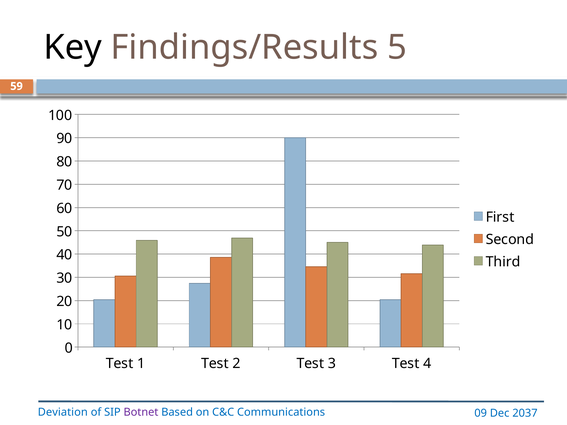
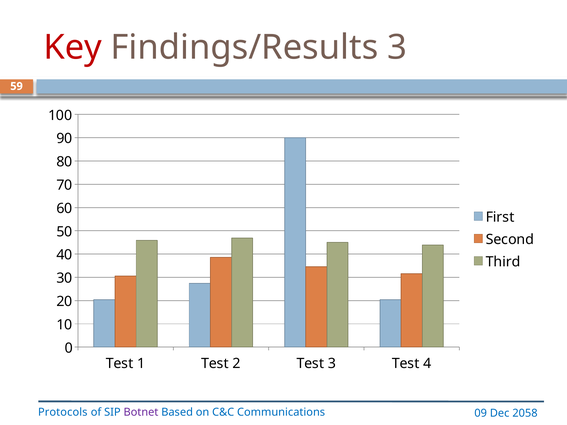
Key colour: black -> red
Findings/Results 5: 5 -> 3
Deviation: Deviation -> Protocols
2037: 2037 -> 2058
